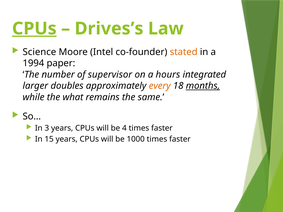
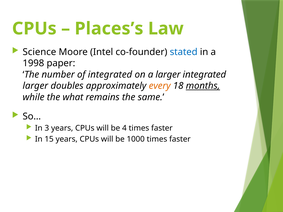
CPUs at (34, 29) underline: present -> none
Drives’s: Drives’s -> Places’s
stated colour: orange -> blue
1994: 1994 -> 1998
of supervisor: supervisor -> integrated
a hours: hours -> larger
